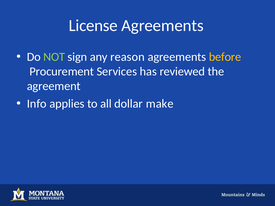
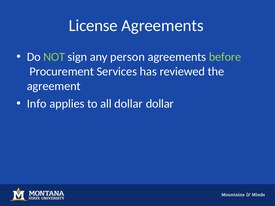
reason: reason -> person
before colour: yellow -> light green
dollar make: make -> dollar
